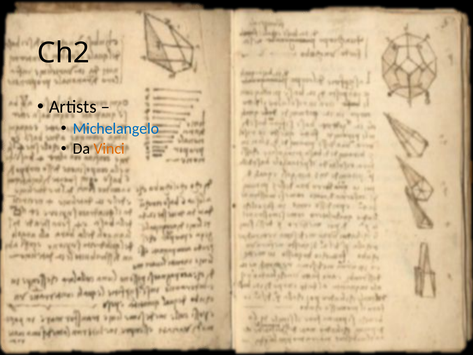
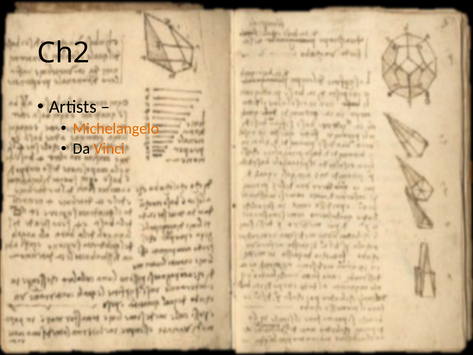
Michelangelo colour: blue -> orange
